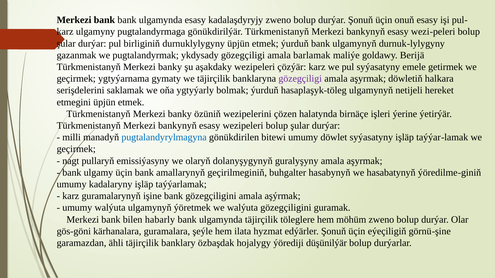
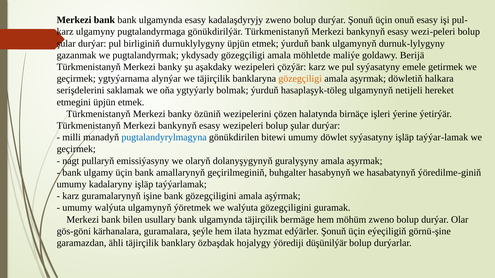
barlamak: barlamak -> möhletde
gymaty: gymaty -> alynýar
gözegçiligi at (300, 79) colour: purple -> orange
habarly: habarly -> usullary
töleglere: töleglere -> bermäge
